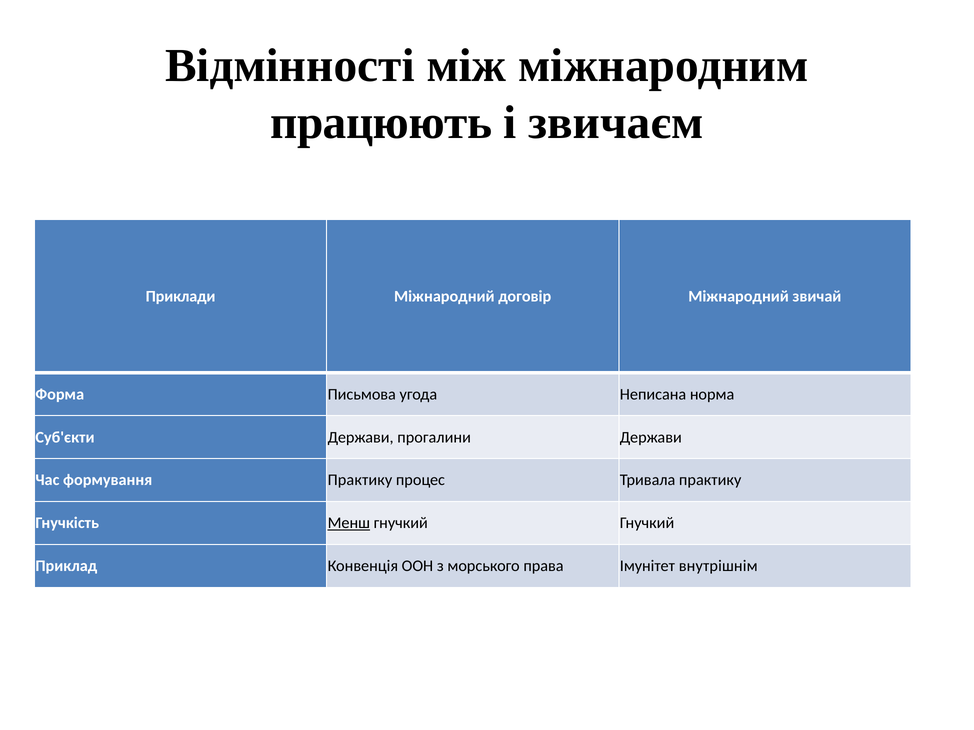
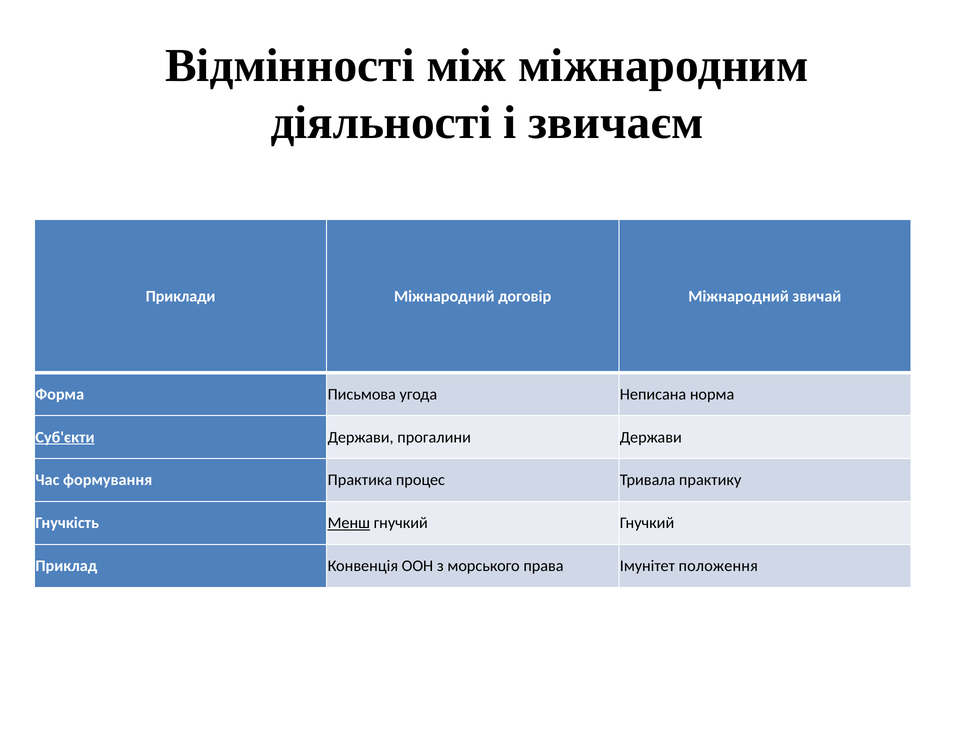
працюють: працюють -> діяльності
Суб'єкти underline: none -> present
формування Практику: Практику -> Практика
внутрішнім: внутрішнім -> положення
